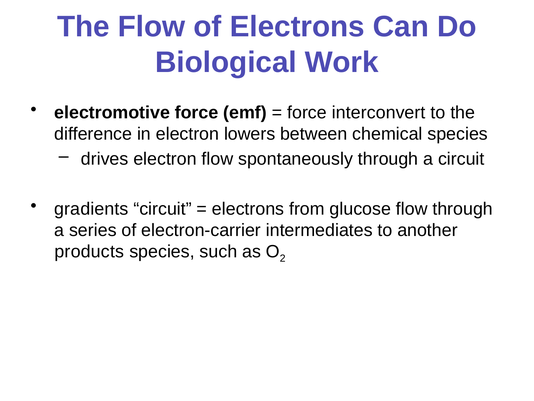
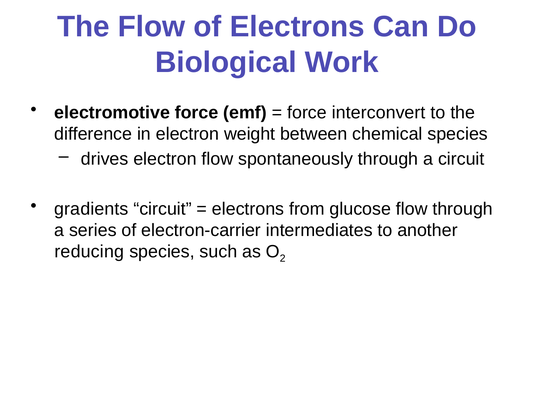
lowers: lowers -> weight
products: products -> reducing
